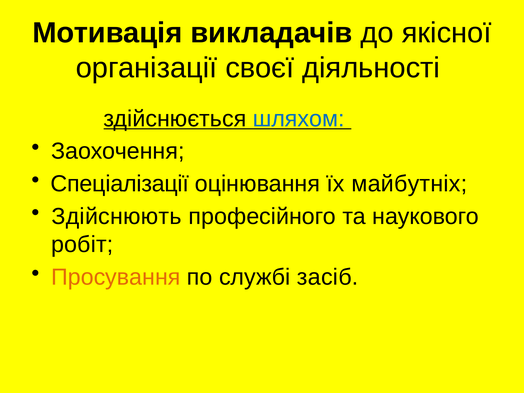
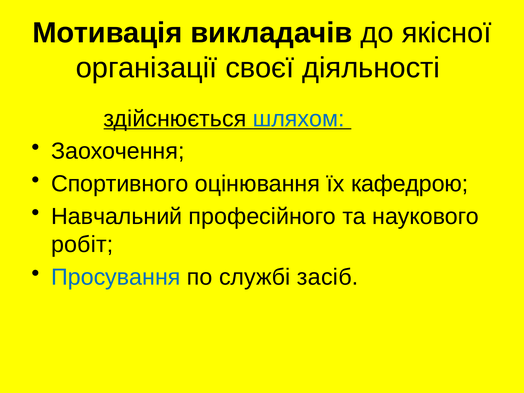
Спеціалізації: Спеціалізації -> Спортивного
майбутніх: майбутніх -> кафедрою
Здійснюють: Здійснюють -> Навчальний
Просування colour: orange -> blue
